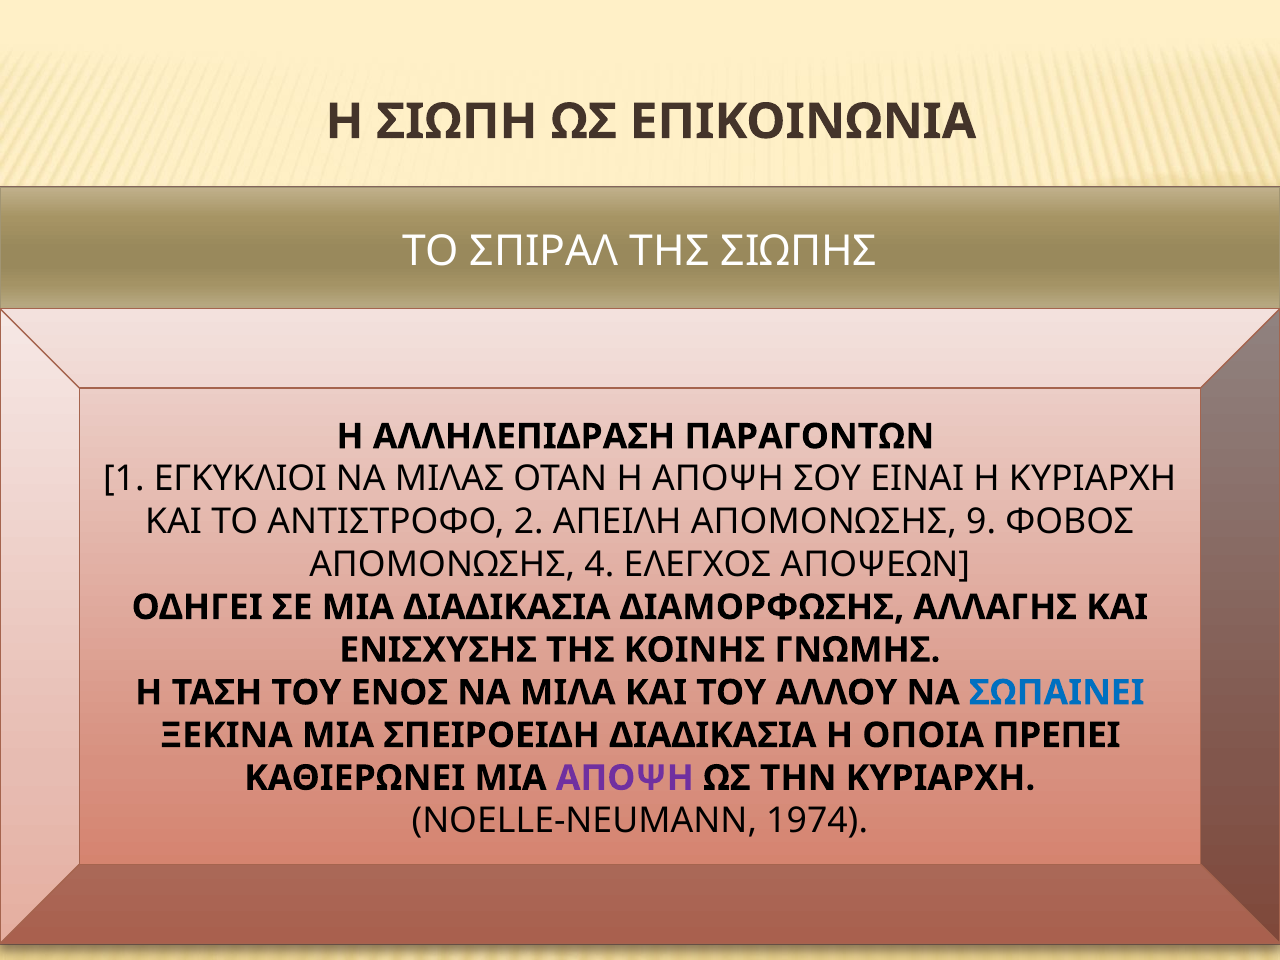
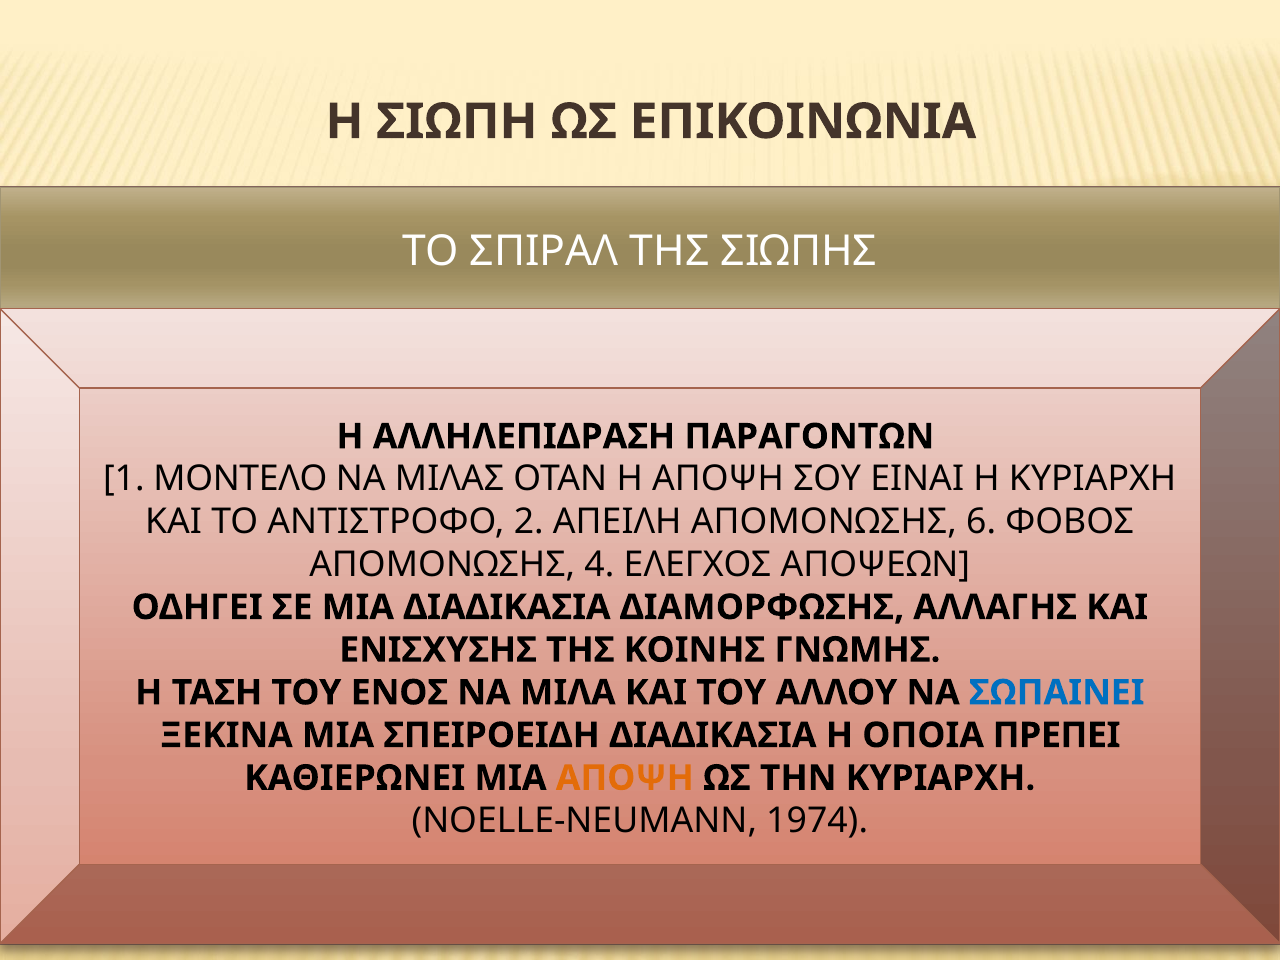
ΕΓΚΥΚΛΙΟΙ: ΕΓΚΥΚΛΙΟΙ -> ΜΟΝΤΕΛΟ
9: 9 -> 6
ΑΠΟΨΗ at (625, 778) colour: purple -> orange
